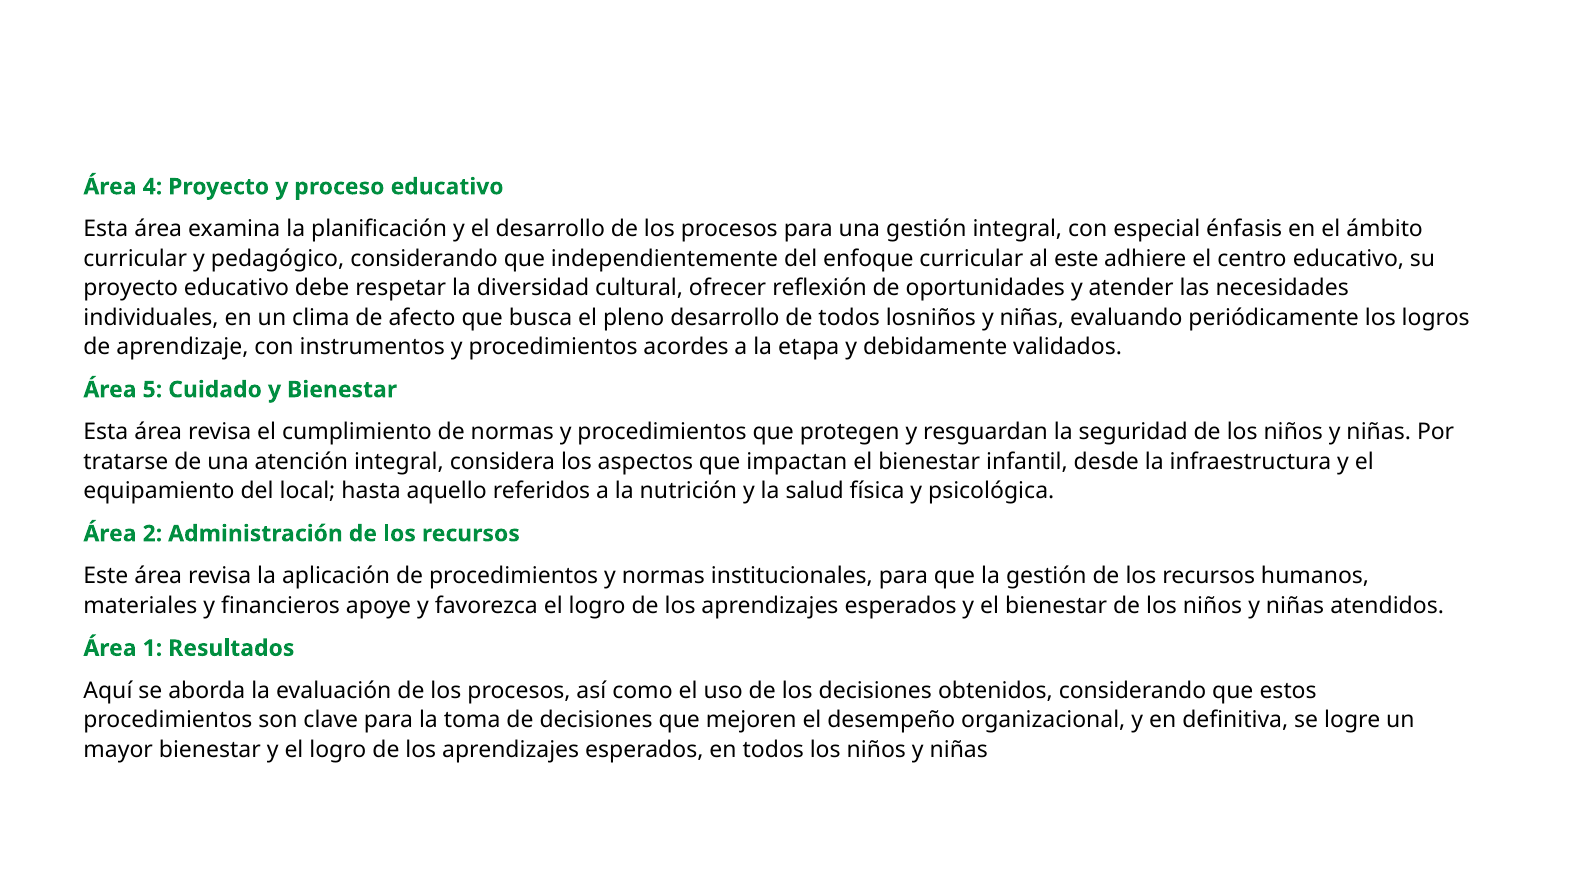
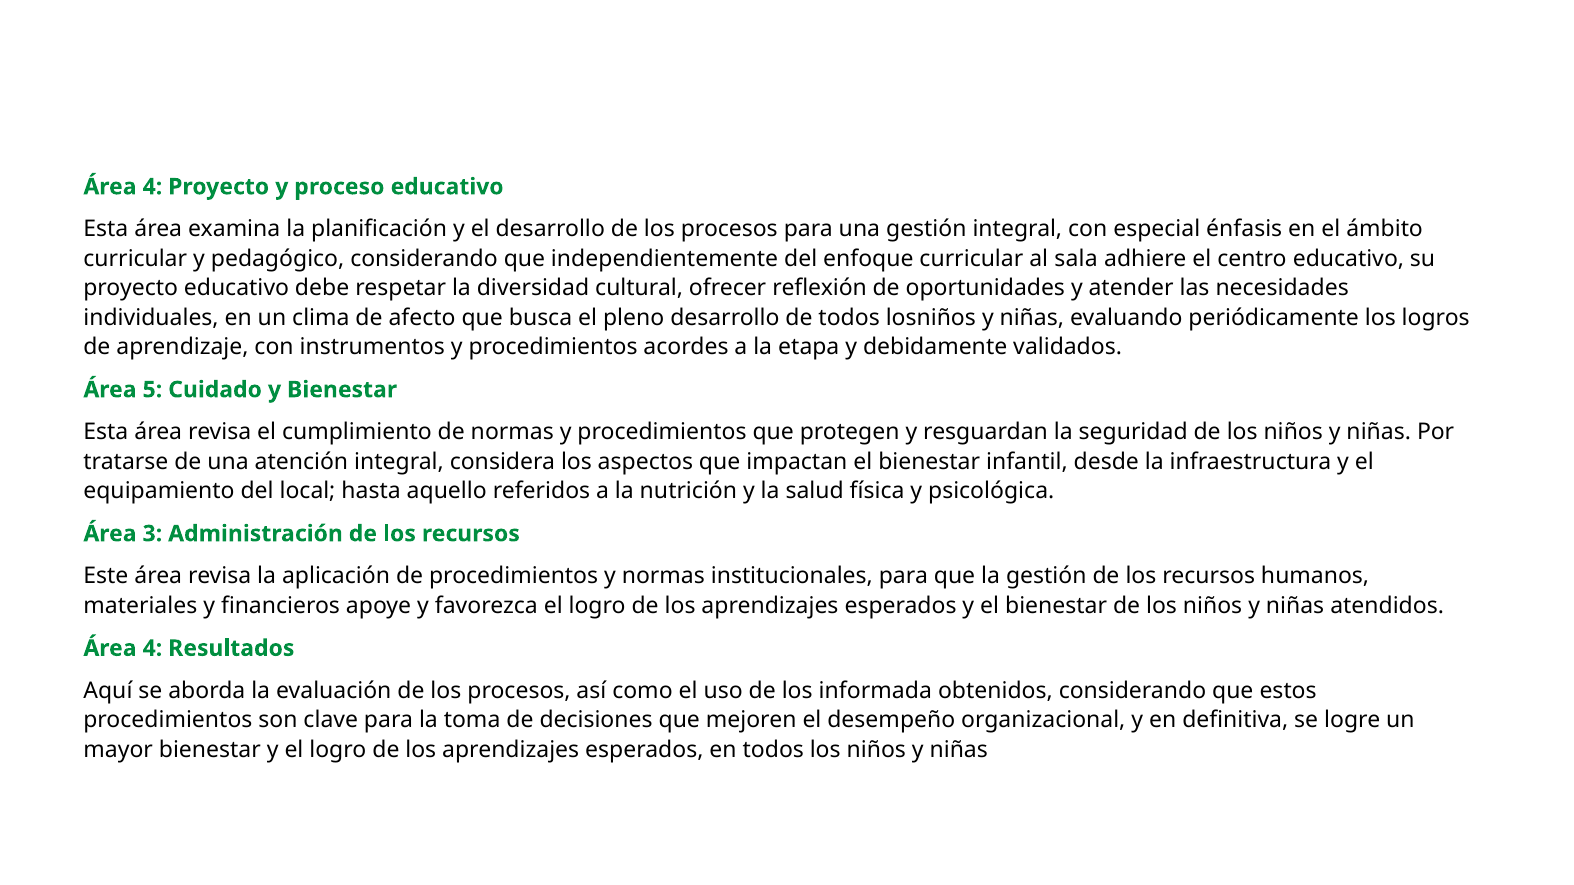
al este: este -> sala
2: 2 -> 3
1 at (152, 649): 1 -> 4
los decisiones: decisiones -> informada
